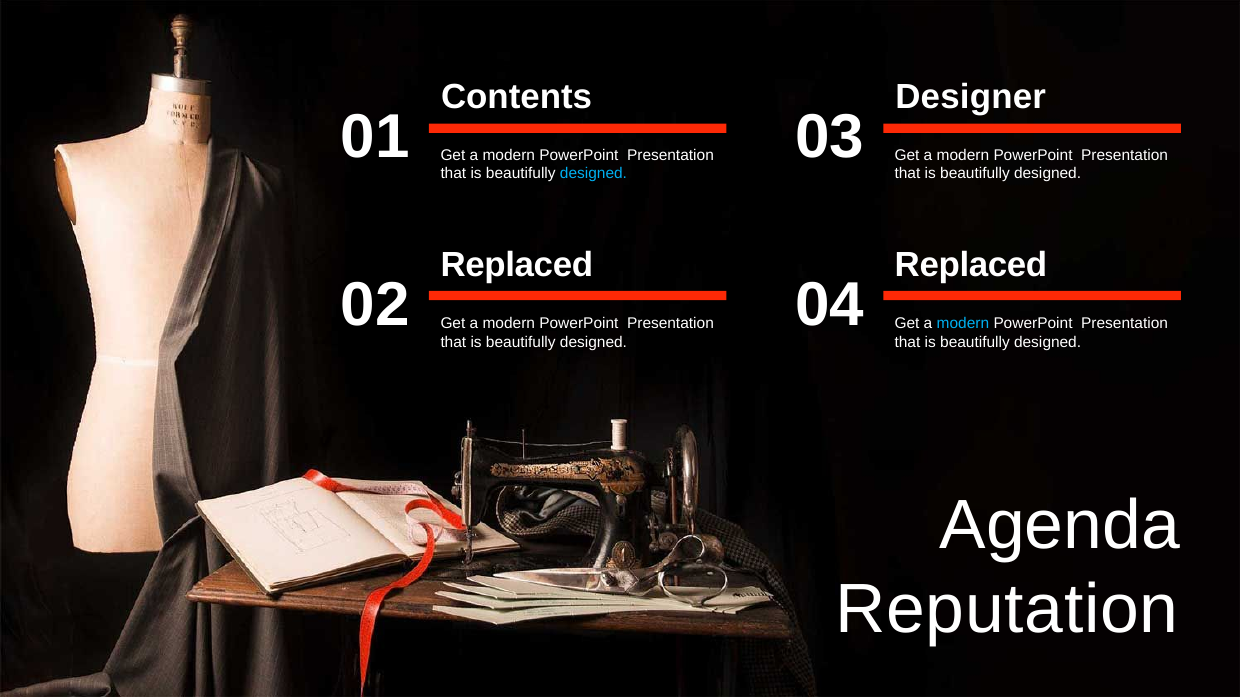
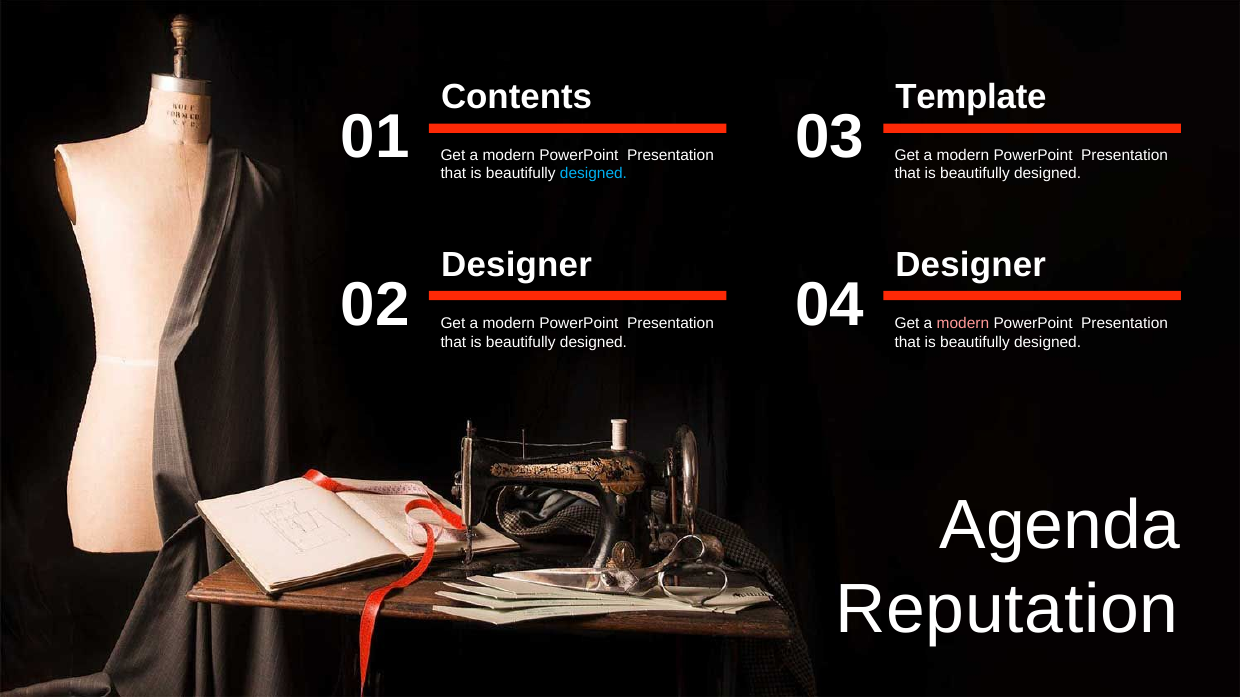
Designer: Designer -> Template
Replaced at (517, 266): Replaced -> Designer
Replaced at (971, 266): Replaced -> Designer
modern at (963, 324) colour: light blue -> pink
